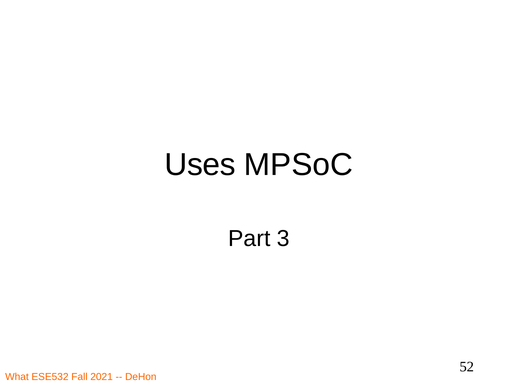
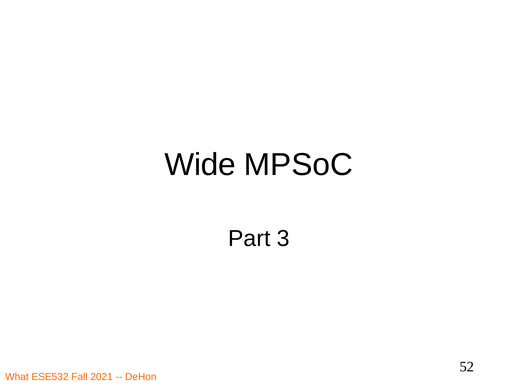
Uses: Uses -> Wide
